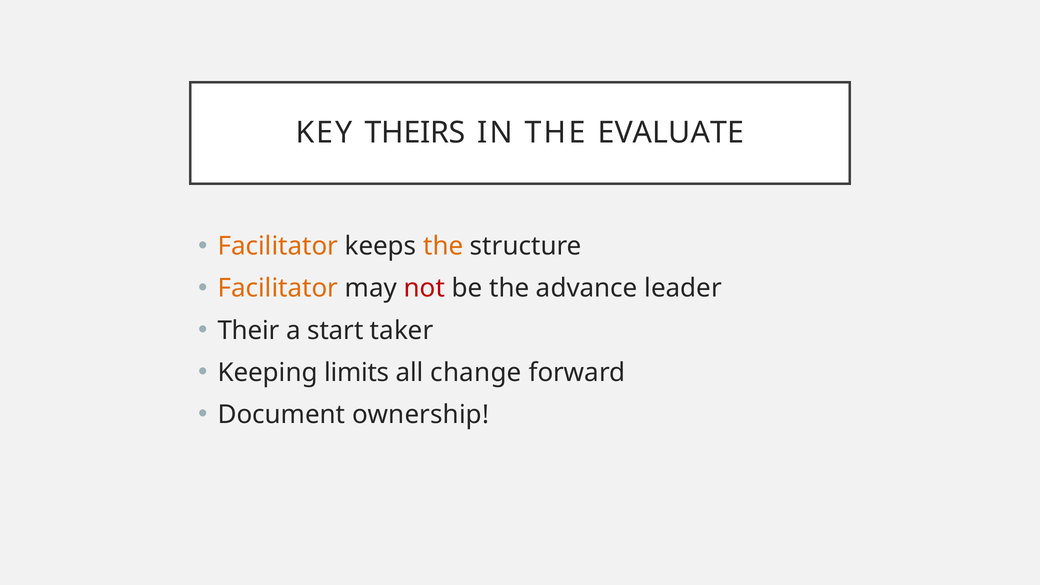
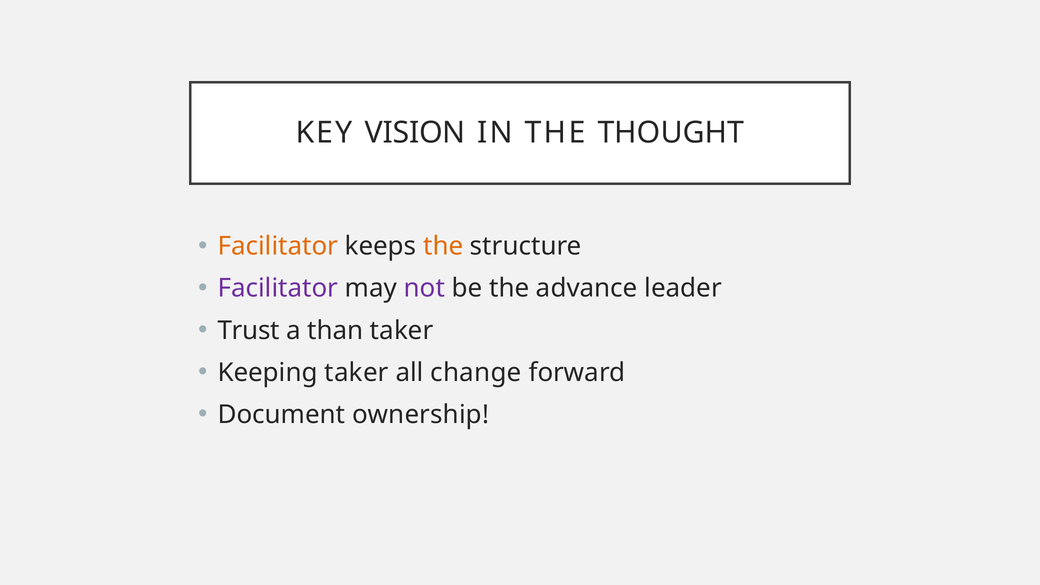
THEIRS: THEIRS -> VISION
EVALUATE: EVALUATE -> THOUGHT
Facilitator at (278, 288) colour: orange -> purple
not colour: red -> purple
Their: Their -> Trust
start: start -> than
Keeping limits: limits -> taker
